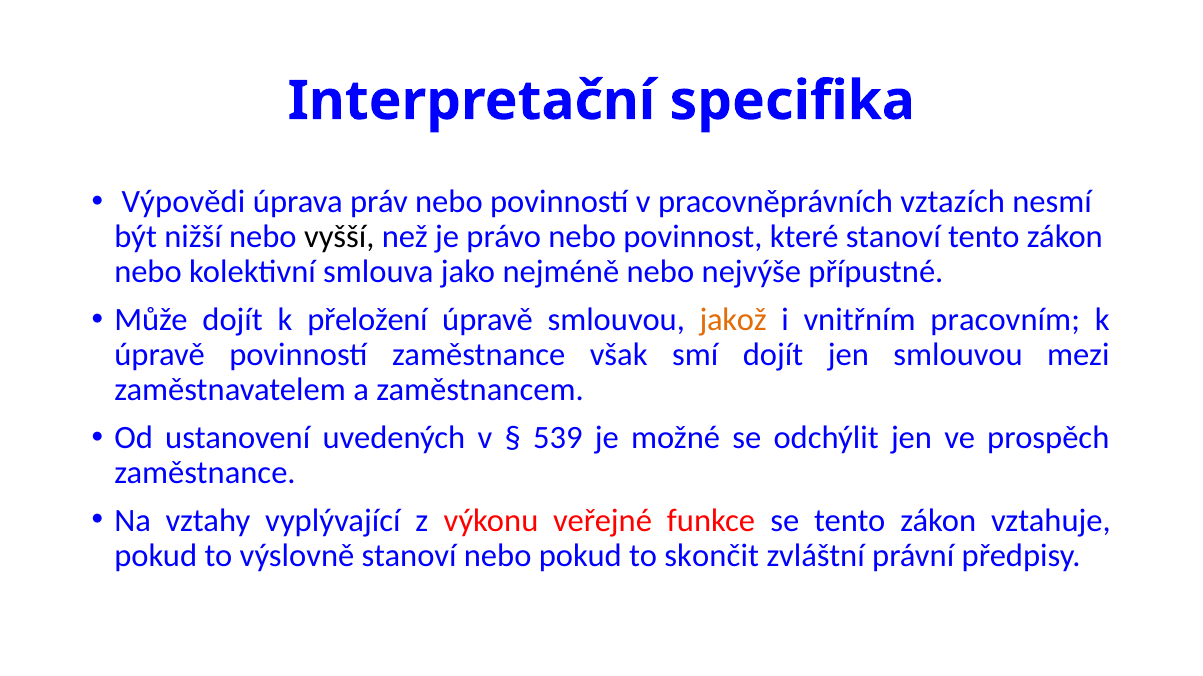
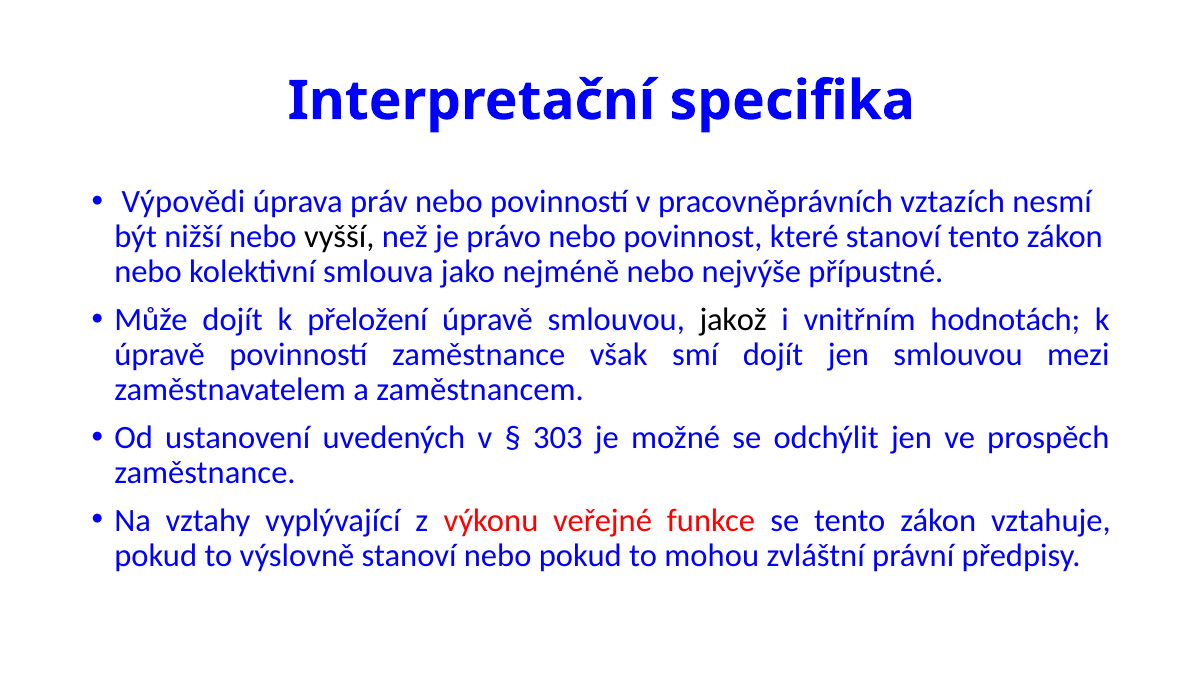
jakož colour: orange -> black
pracovním: pracovním -> hodnotách
539: 539 -> 303
skončit: skončit -> mohou
